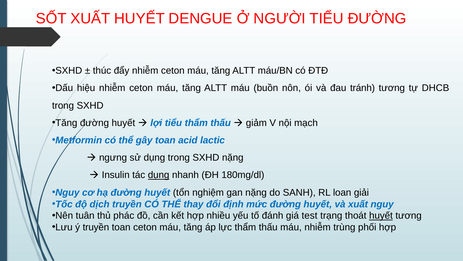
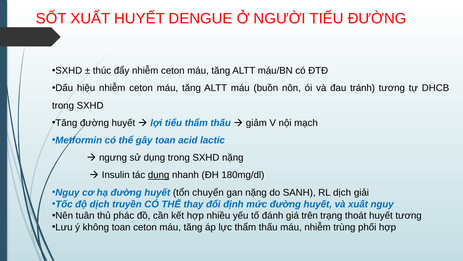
nghiệm: nghiệm -> chuyển
RL loan: loan -> dịch
test: test -> trên
huyết at (381, 215) underline: present -> none
ý truyền: truyền -> không
